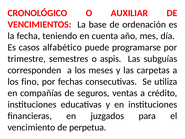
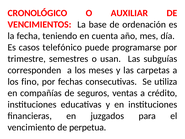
alfabético: alfabético -> telefónico
aspis: aspis -> usan
